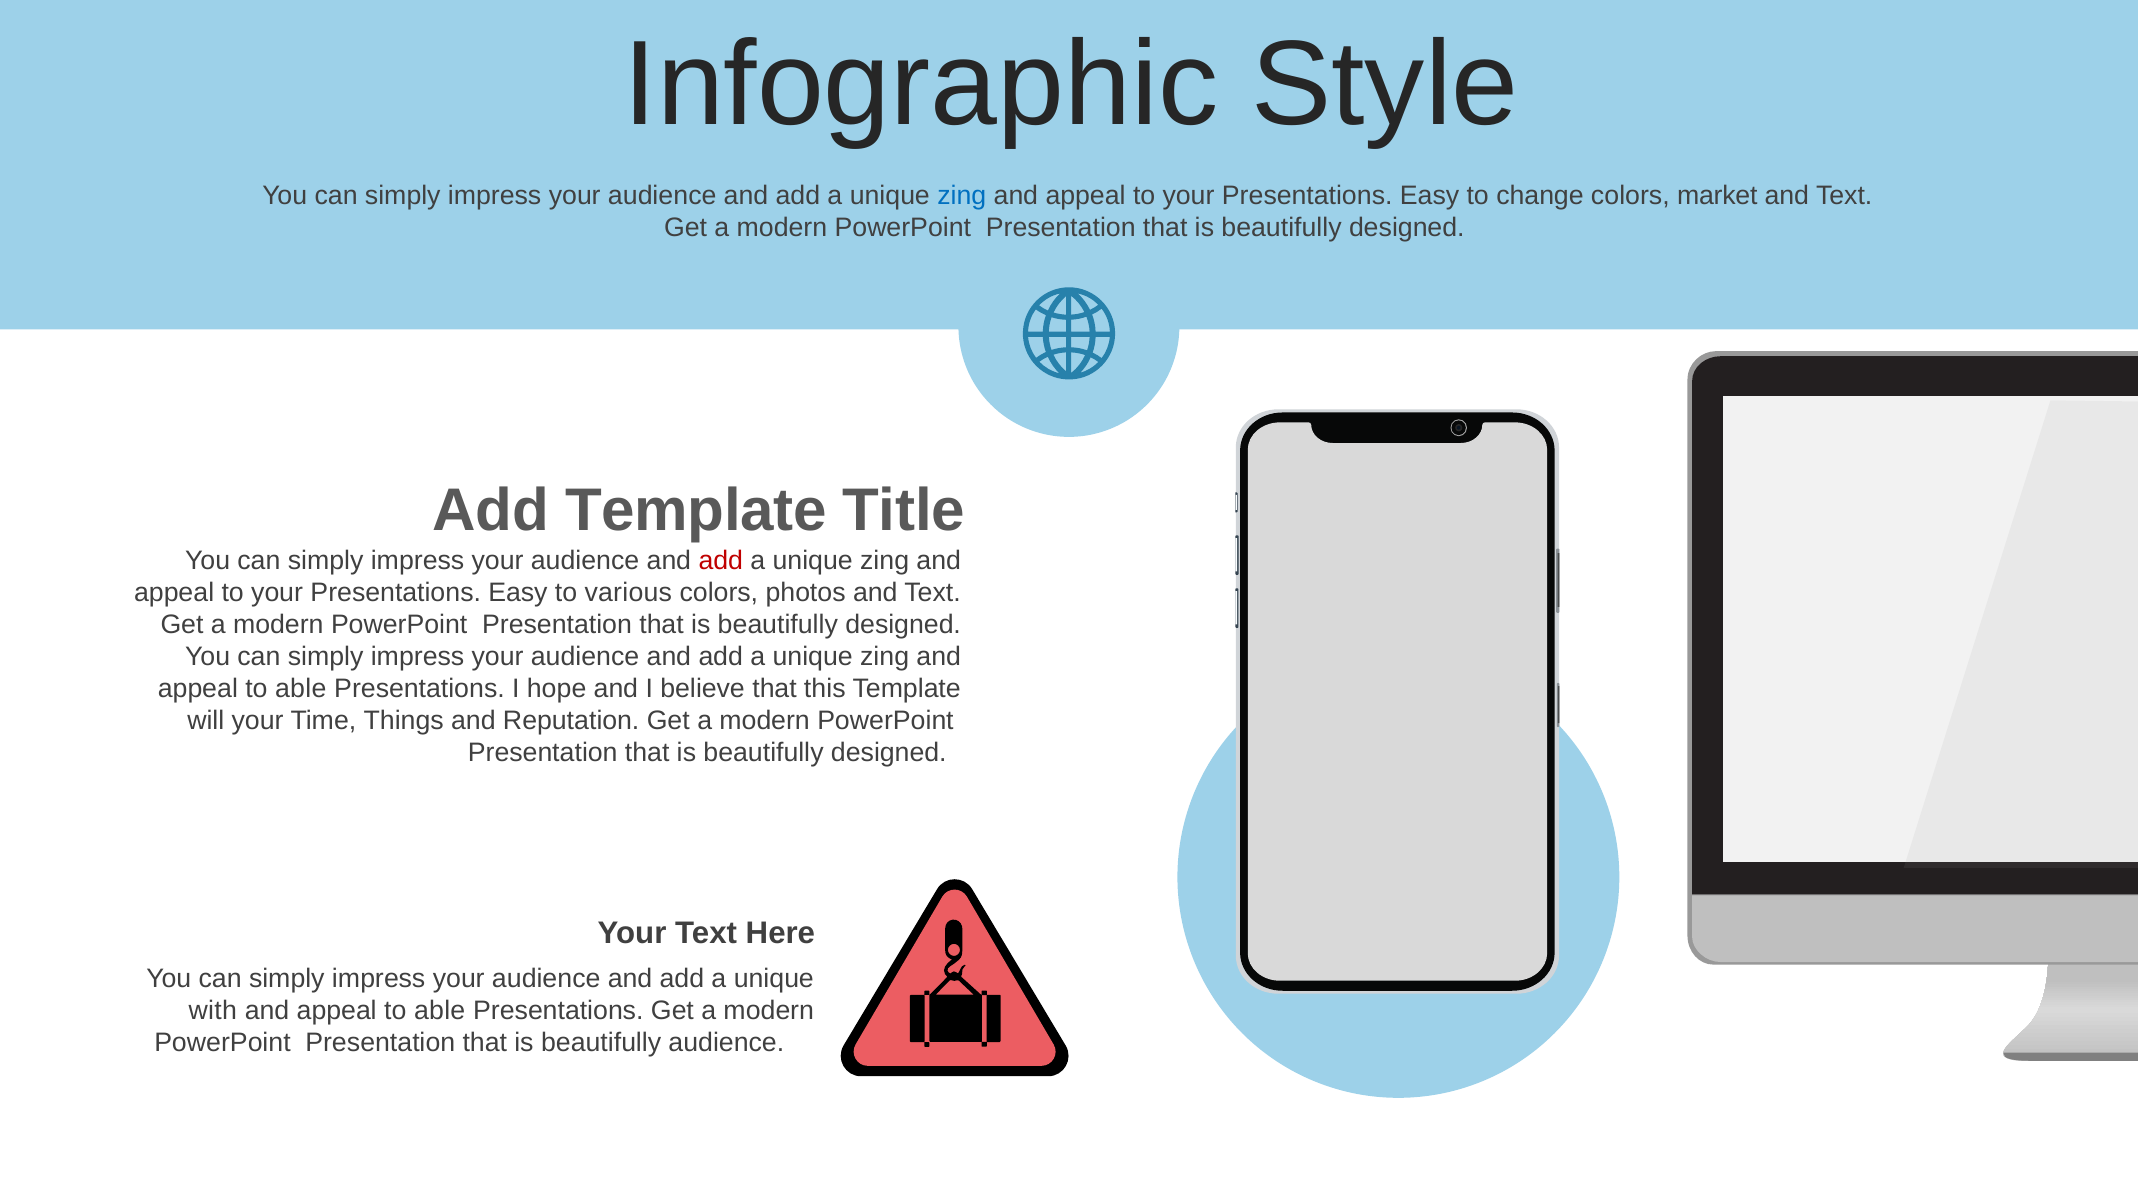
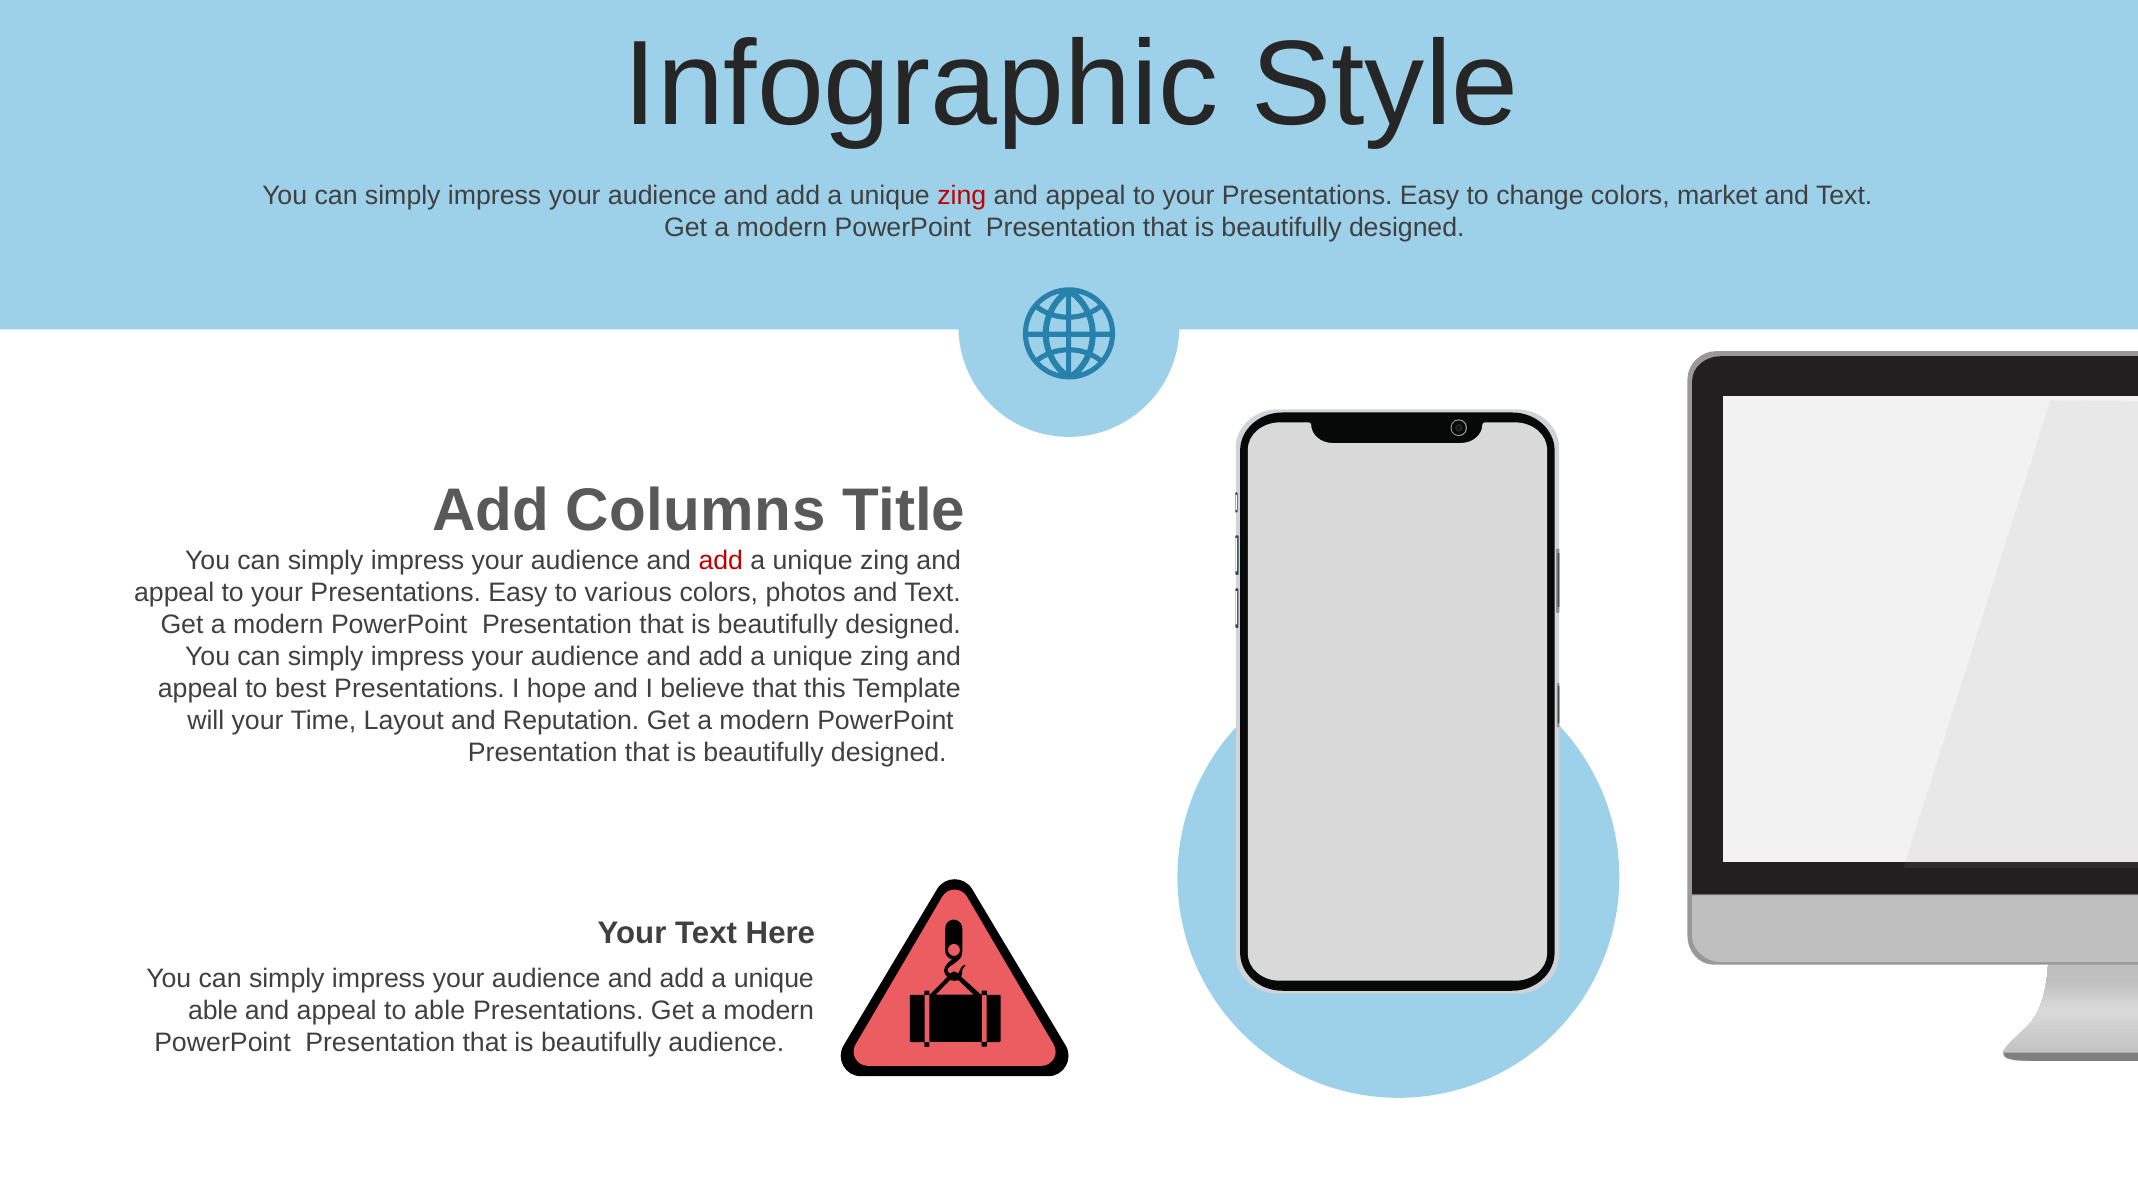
zing at (962, 196) colour: blue -> red
Add Template: Template -> Columns
able at (301, 689): able -> best
Things: Things -> Layout
with at (213, 1011): with -> able
